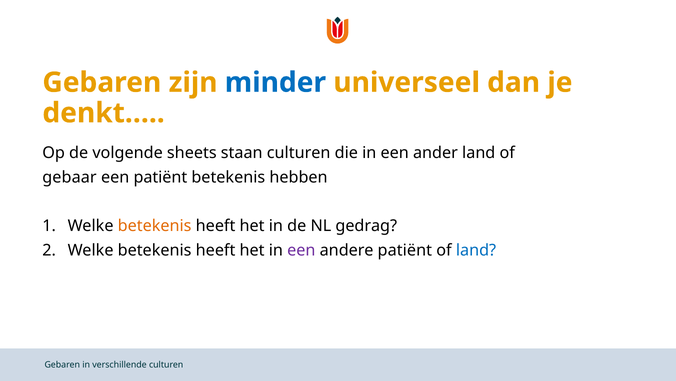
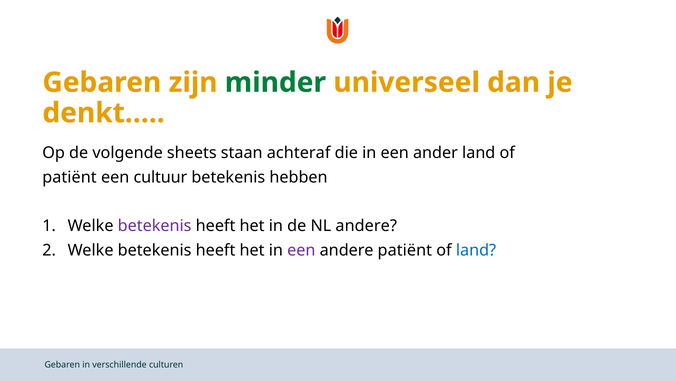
minder colour: blue -> green
staan culturen: culturen -> achteraf
gebaar at (69, 177): gebaar -> patiënt
een patiënt: patiënt -> cultuur
betekenis at (155, 226) colour: orange -> purple
NL gedrag: gedrag -> andere
